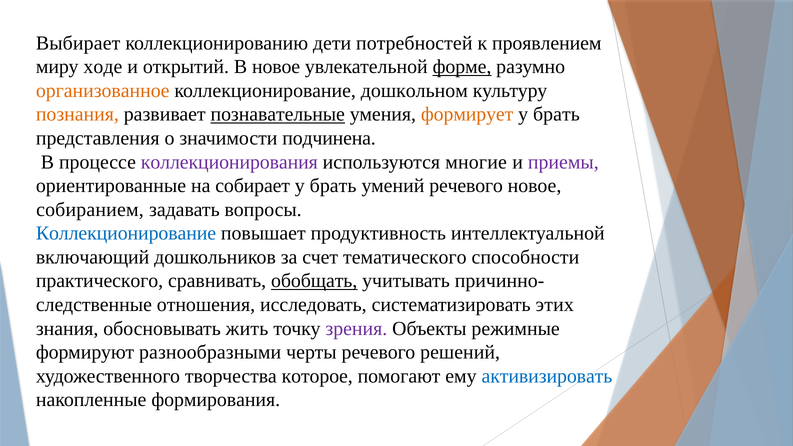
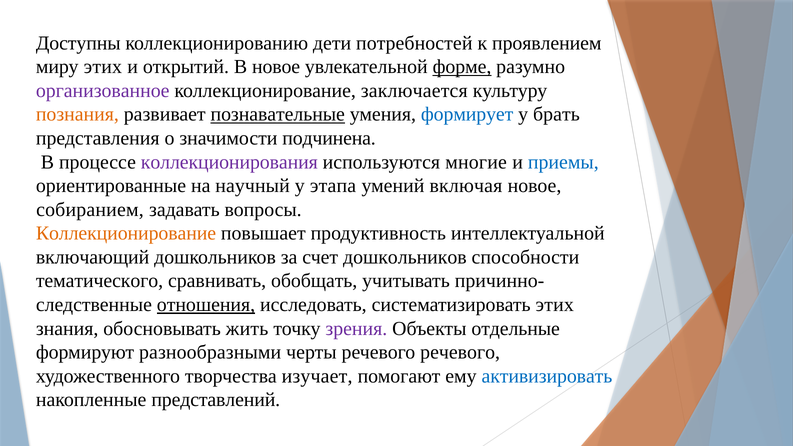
Выбирает: Выбирает -> Доступны
миру ходе: ходе -> этих
организованное colour: orange -> purple
дошкольном: дошкольном -> заключается
формирует colour: orange -> blue
приемы colour: purple -> blue
собирает: собирает -> научный
брать at (333, 186): брать -> этапа
умений речевого: речевого -> включая
Коллекционирование at (126, 233) colour: blue -> orange
счет тематического: тематического -> дошкольников
практического: практического -> тематического
обобщать underline: present -> none
отношения underline: none -> present
режимные: режимные -> отдельные
речевого решений: решений -> речевого
которое: которое -> изучает
формирования: формирования -> представлений
